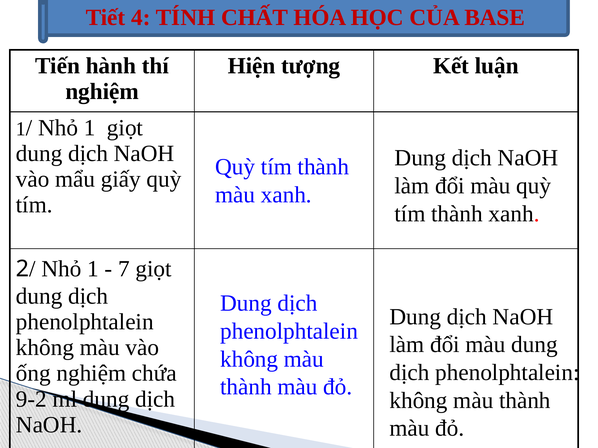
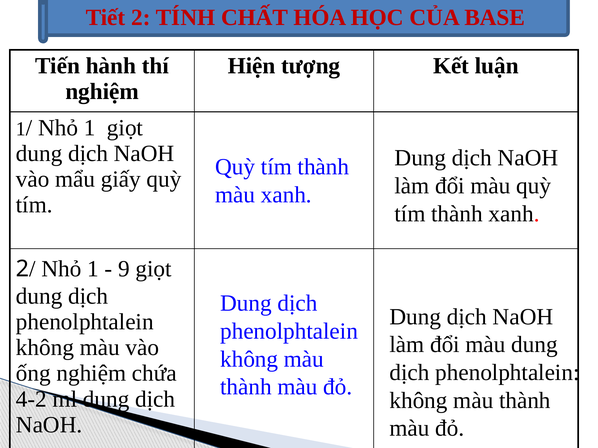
Tiết 4: 4 -> 2
7: 7 -> 9
9-2: 9-2 -> 4-2
